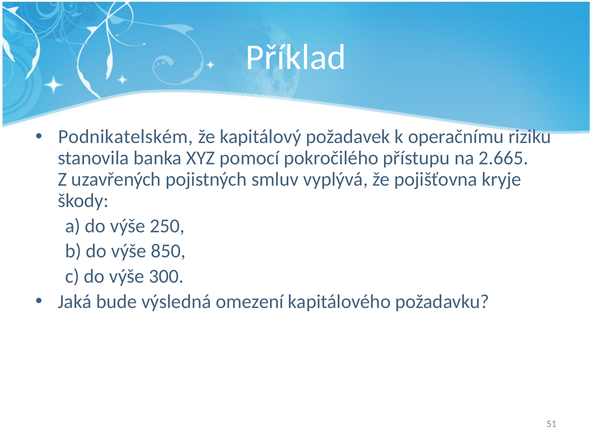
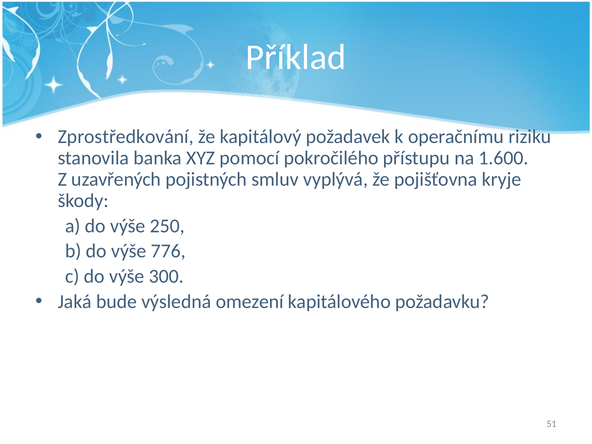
Podnikatelském: Podnikatelském -> Zprostředkování
2.665: 2.665 -> 1.600
850: 850 -> 776
